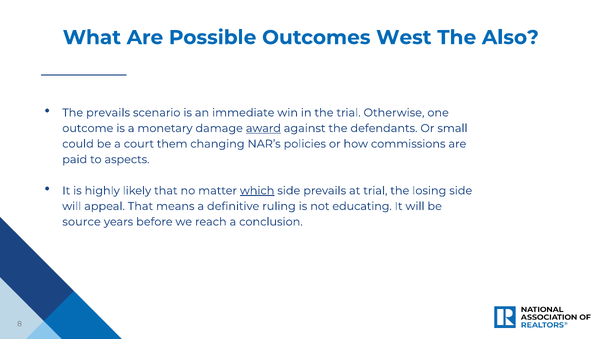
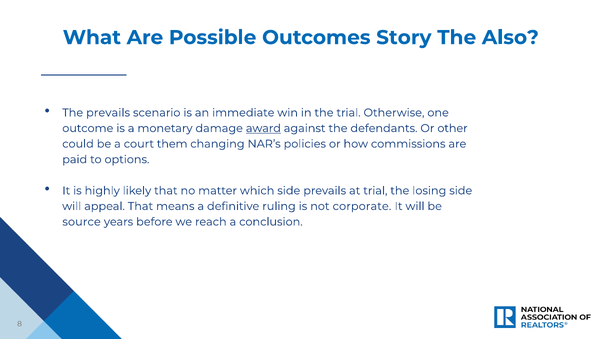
West: West -> Story
small: small -> other
aspects: aspects -> options
which underline: present -> none
educating: educating -> corporate
